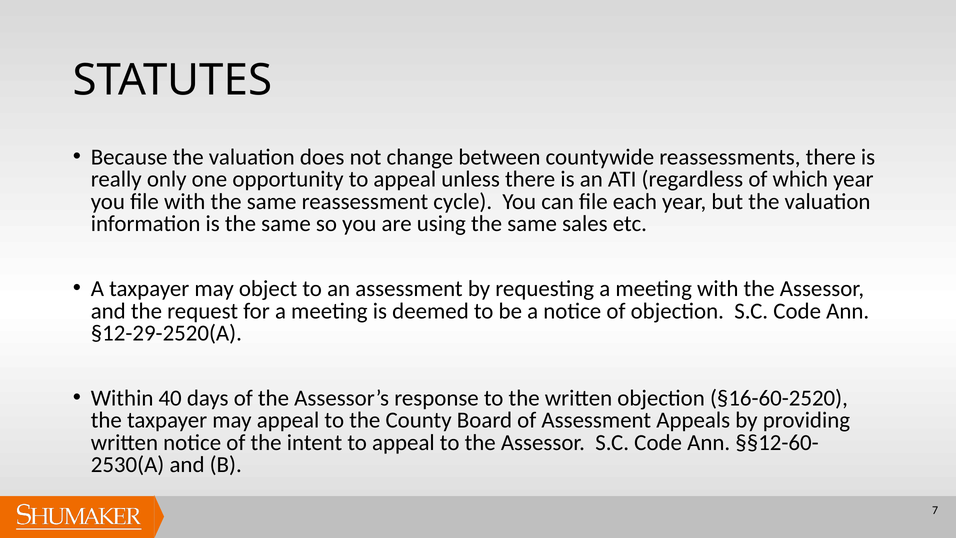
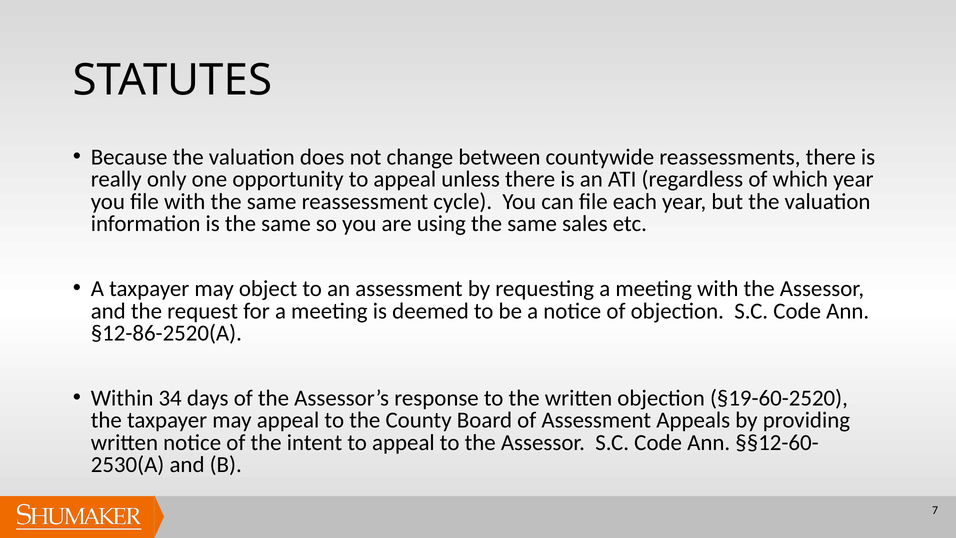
§12-29-2520(A: §12-29-2520(A -> §12-86-2520(A
40: 40 -> 34
§16-60-2520: §16-60-2520 -> §19-60-2520
